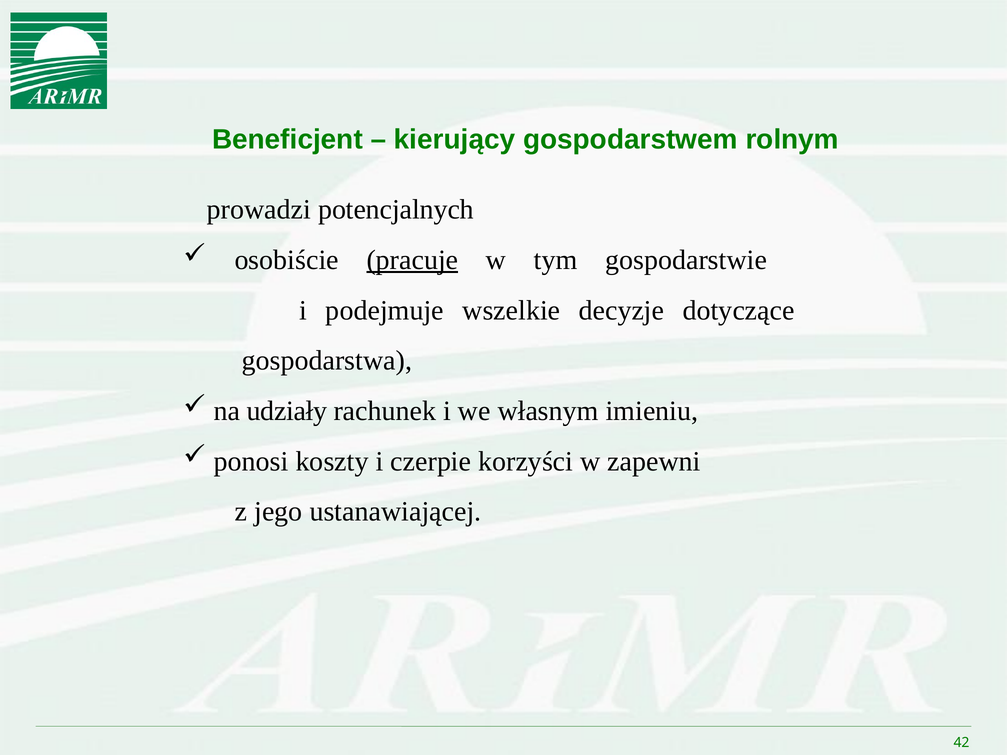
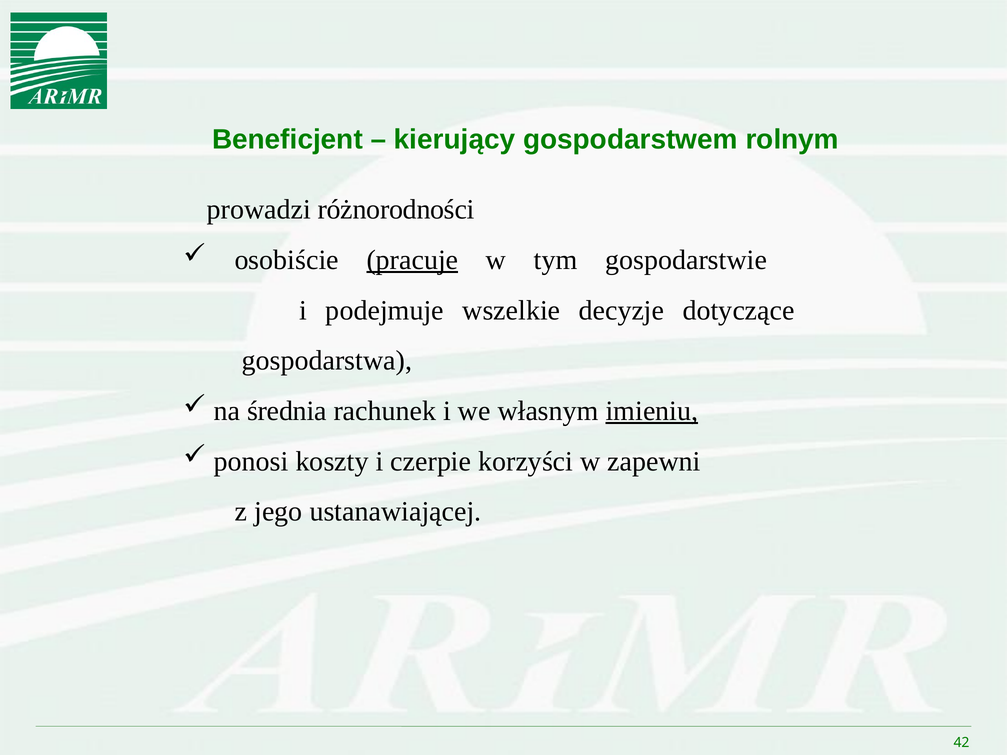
potencjalnych: potencjalnych -> różnorodności
udziały: udziały -> średnia
imieniu underline: none -> present
